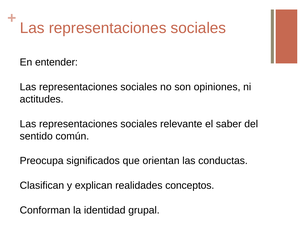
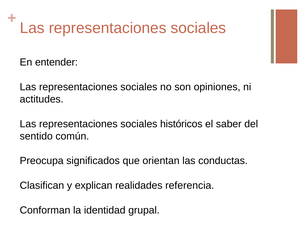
relevante: relevante -> históricos
conceptos: conceptos -> referencia
